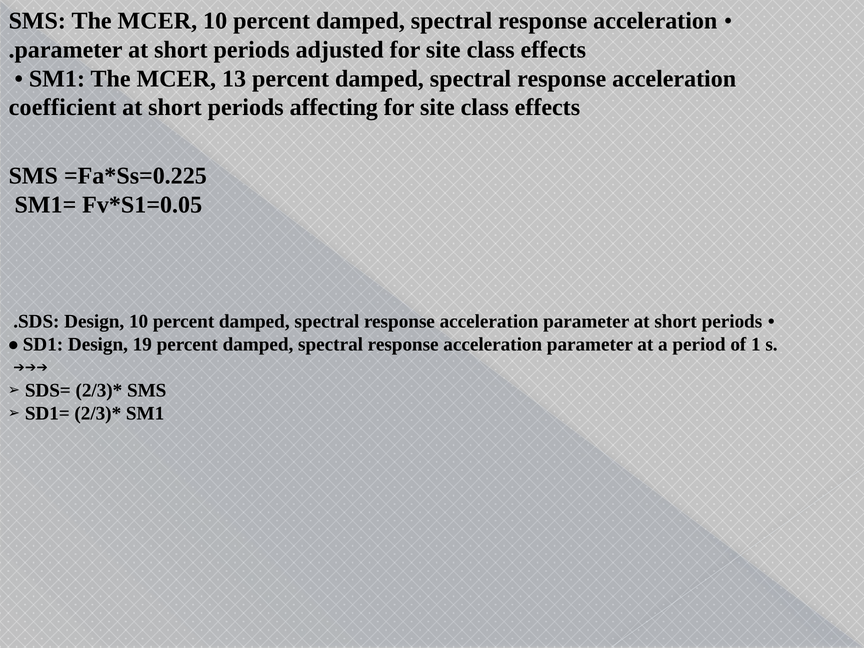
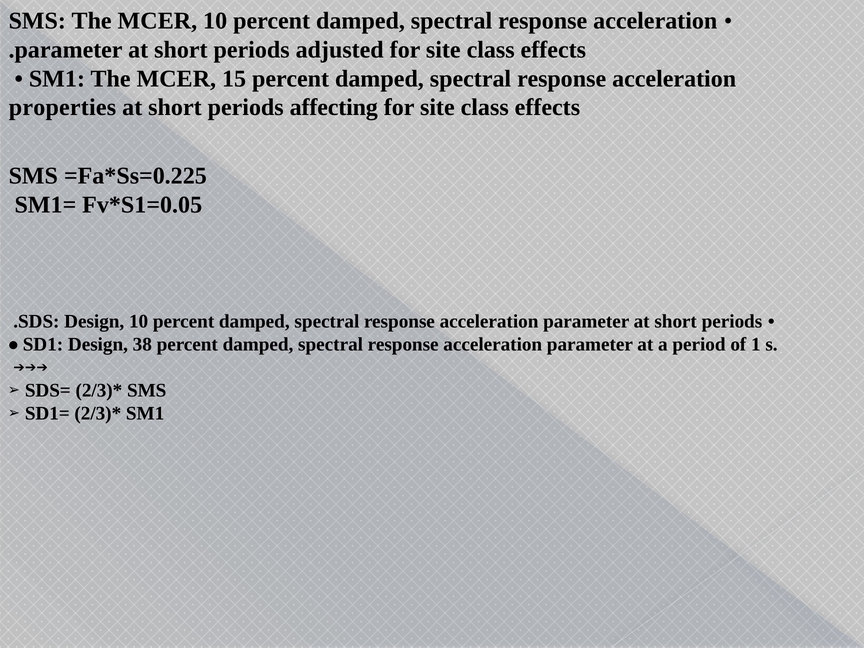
13: 13 -> 15
coefficient: coefficient -> properties
19: 19 -> 38
